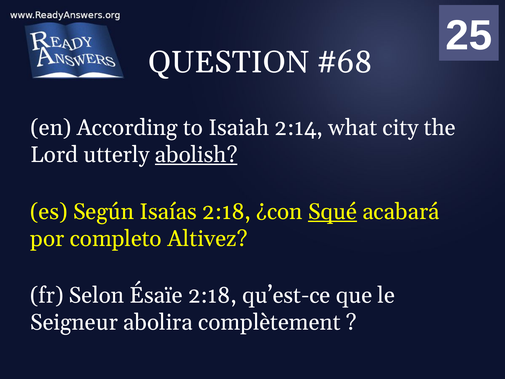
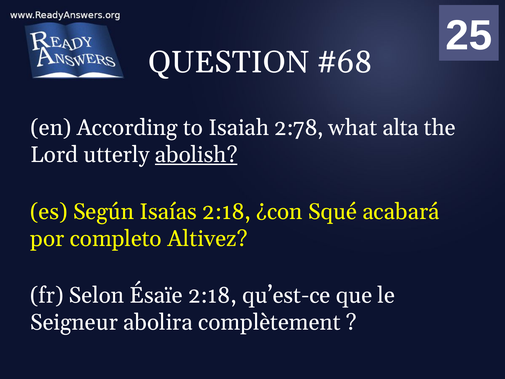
2:14: 2:14 -> 2:78
city: city -> alta
Squé underline: present -> none
